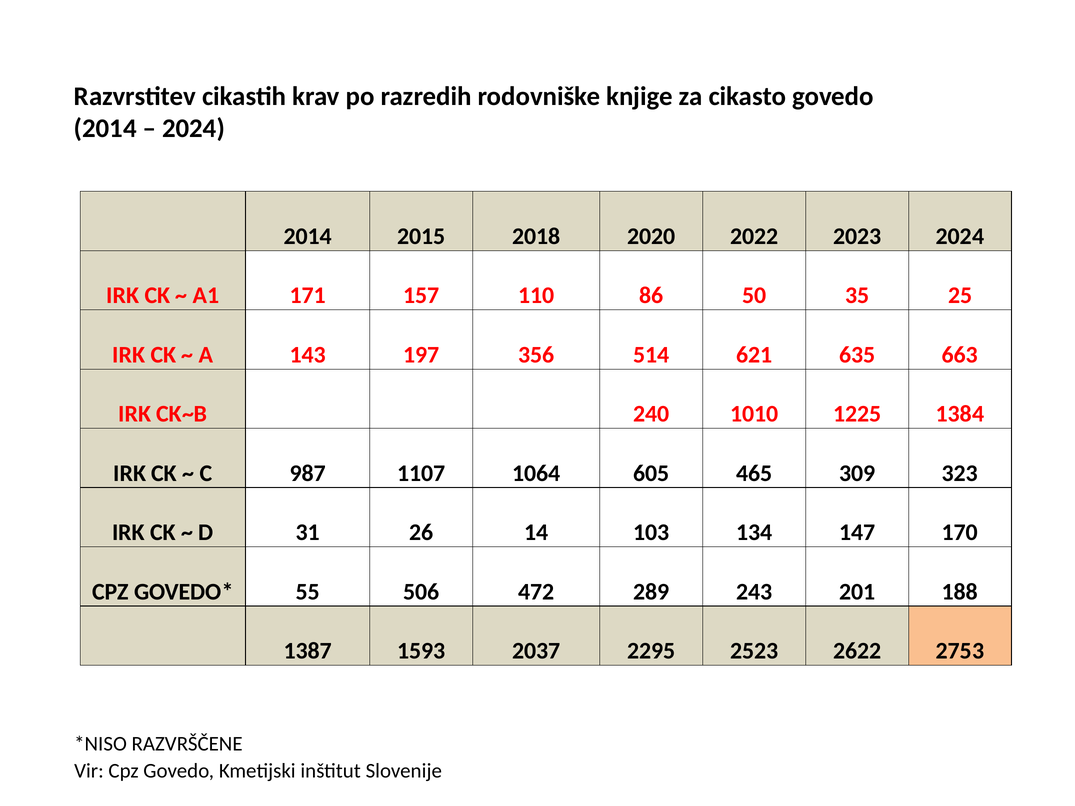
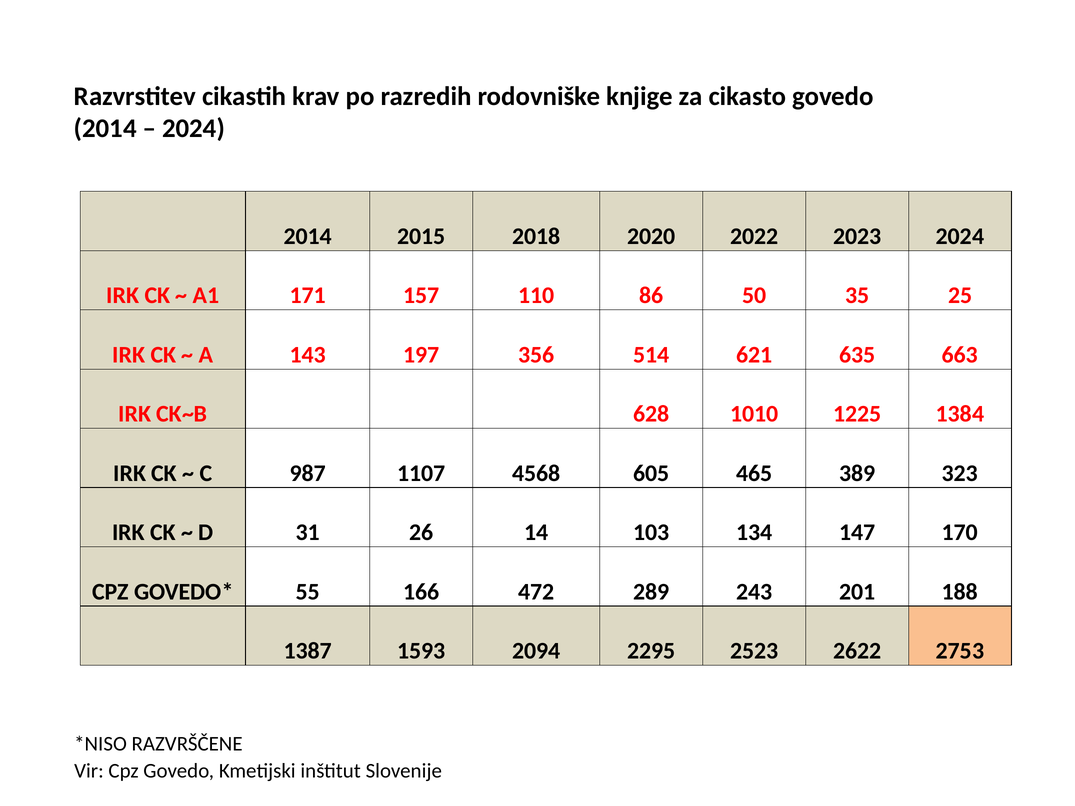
240: 240 -> 628
1064: 1064 -> 4568
309: 309 -> 389
506: 506 -> 166
2037: 2037 -> 2094
